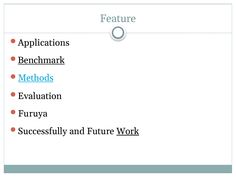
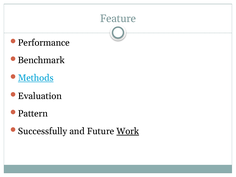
Applications: Applications -> Performance
Benchmark underline: present -> none
Furuya: Furuya -> Pattern
